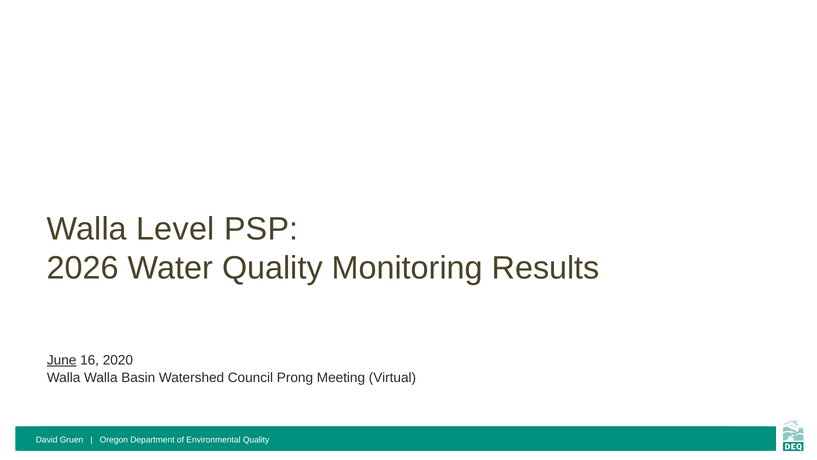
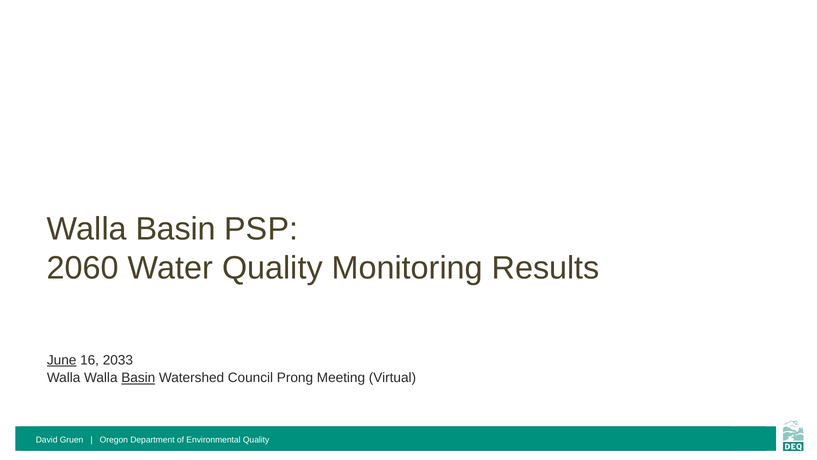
Level at (175, 229): Level -> Basin
2026: 2026 -> 2060
2020: 2020 -> 2033
Basin at (138, 378) underline: none -> present
